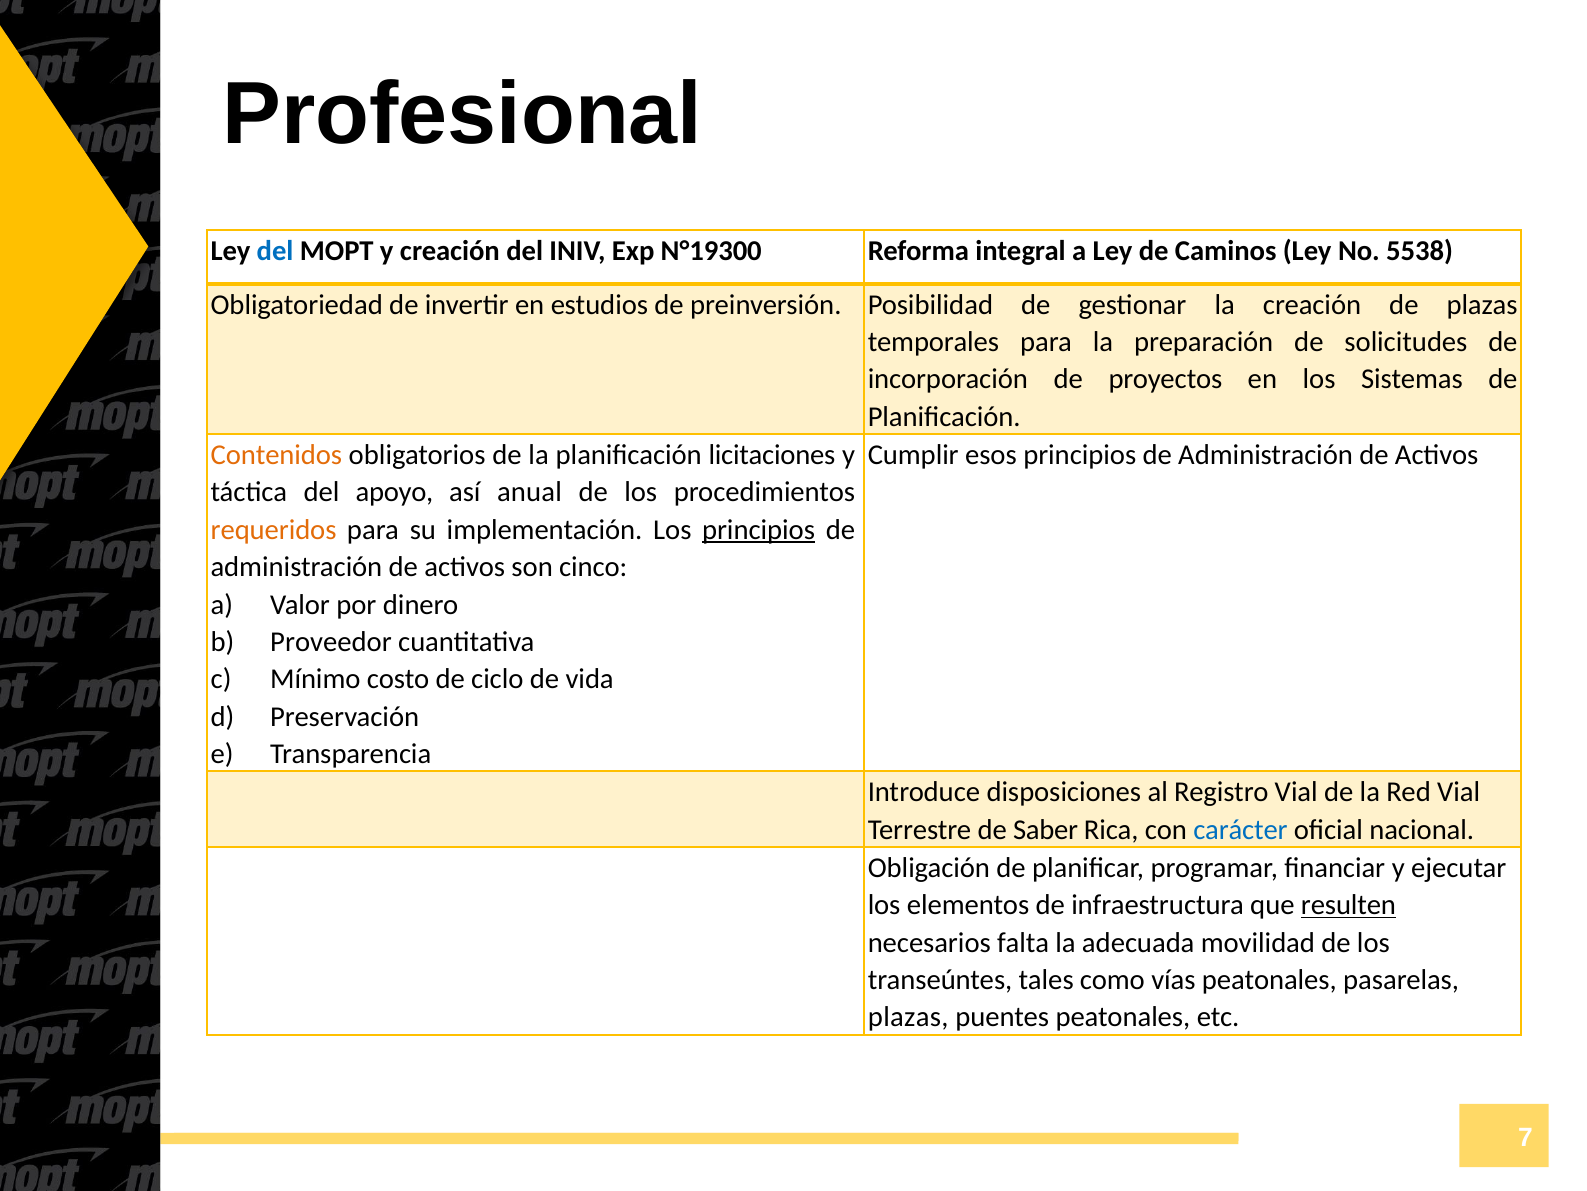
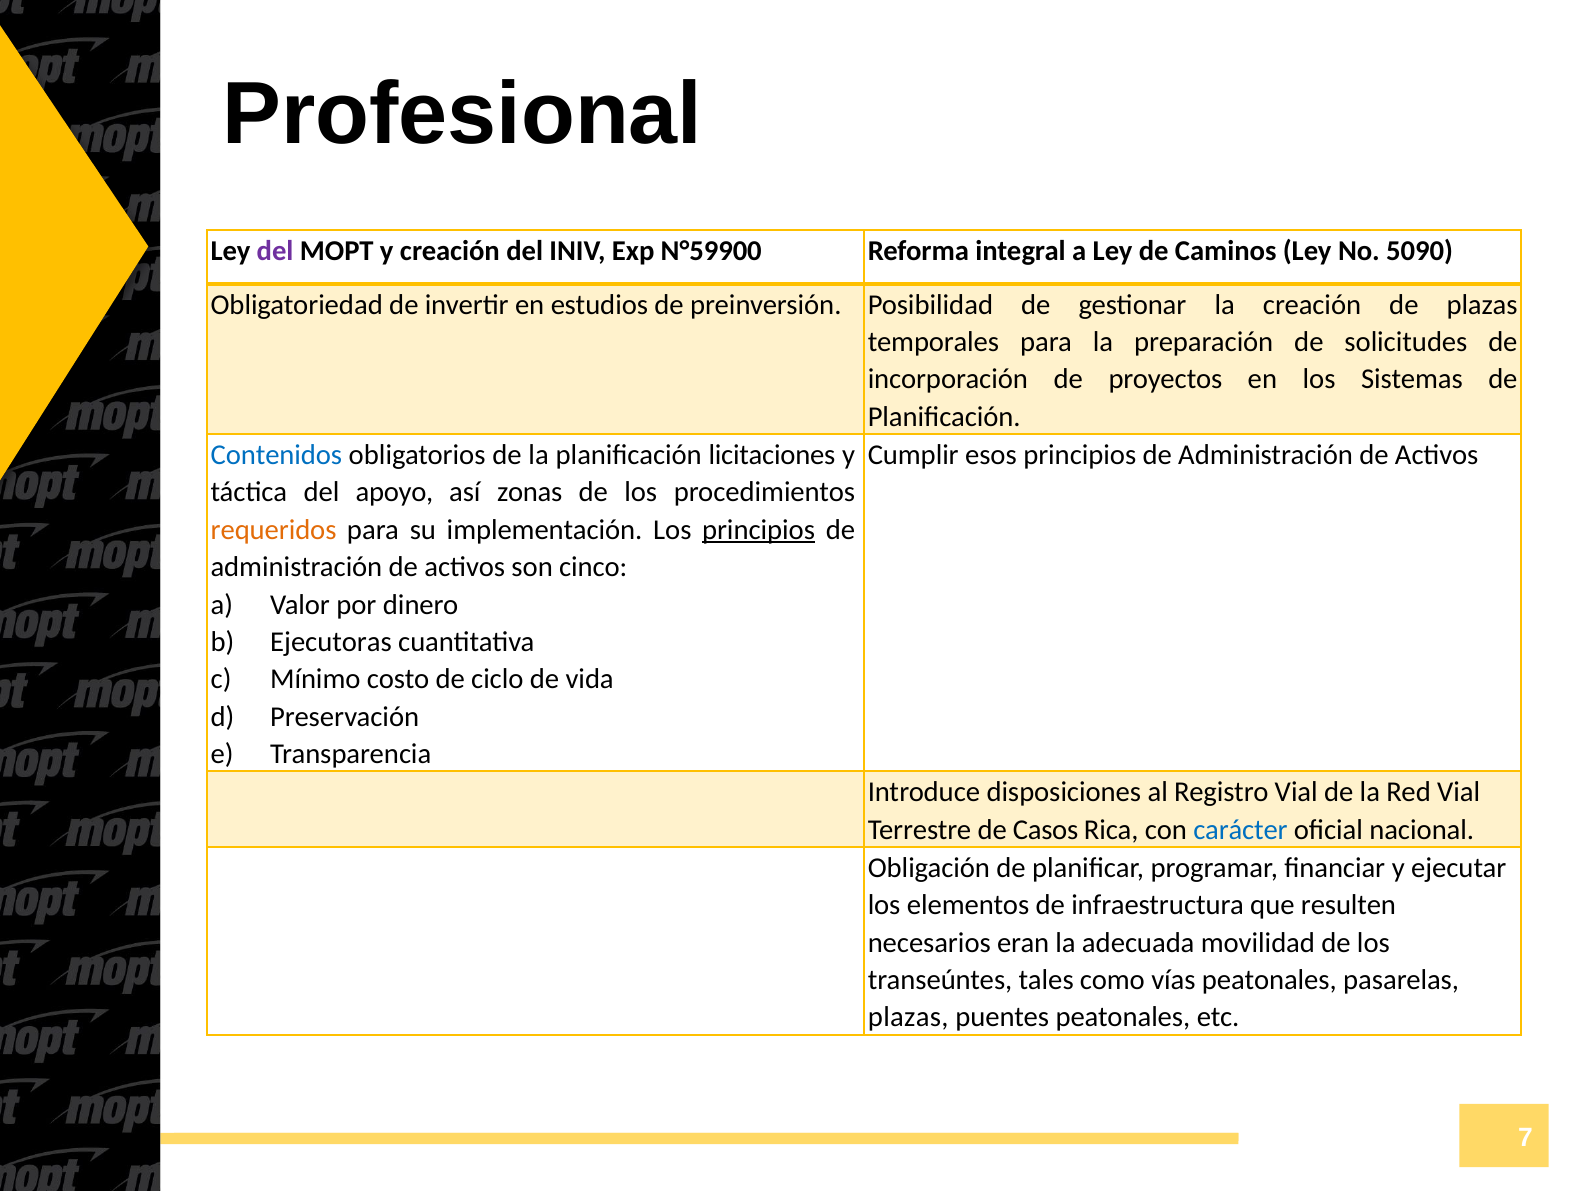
del at (275, 251) colour: blue -> purple
N°19300: N°19300 -> N°59900
5538: 5538 -> 5090
Contenidos colour: orange -> blue
anual: anual -> zonas
Proveedor: Proveedor -> Ejecutoras
Saber: Saber -> Casos
resulten underline: present -> none
falta: falta -> eran
